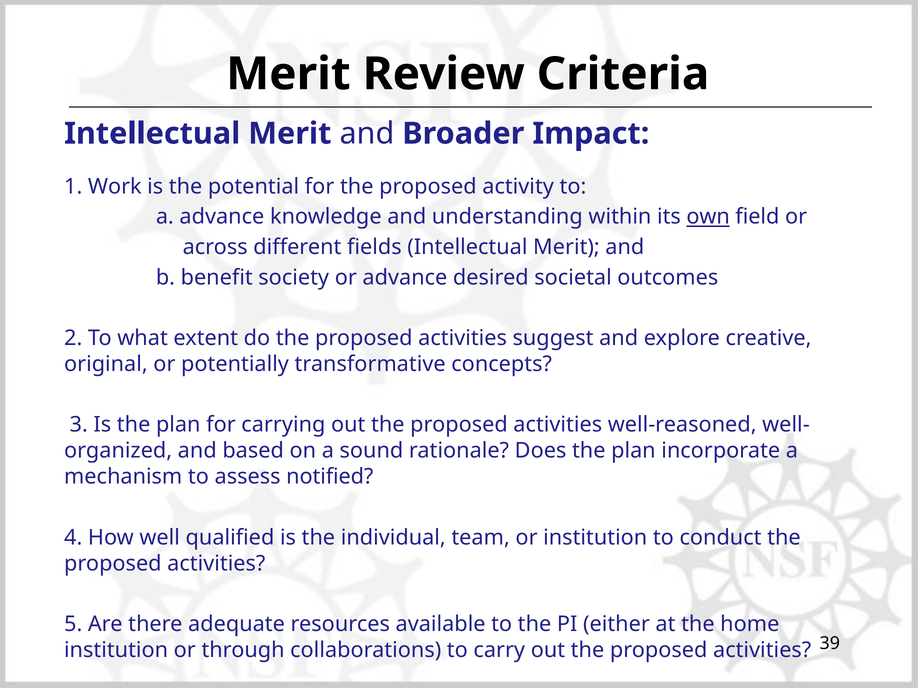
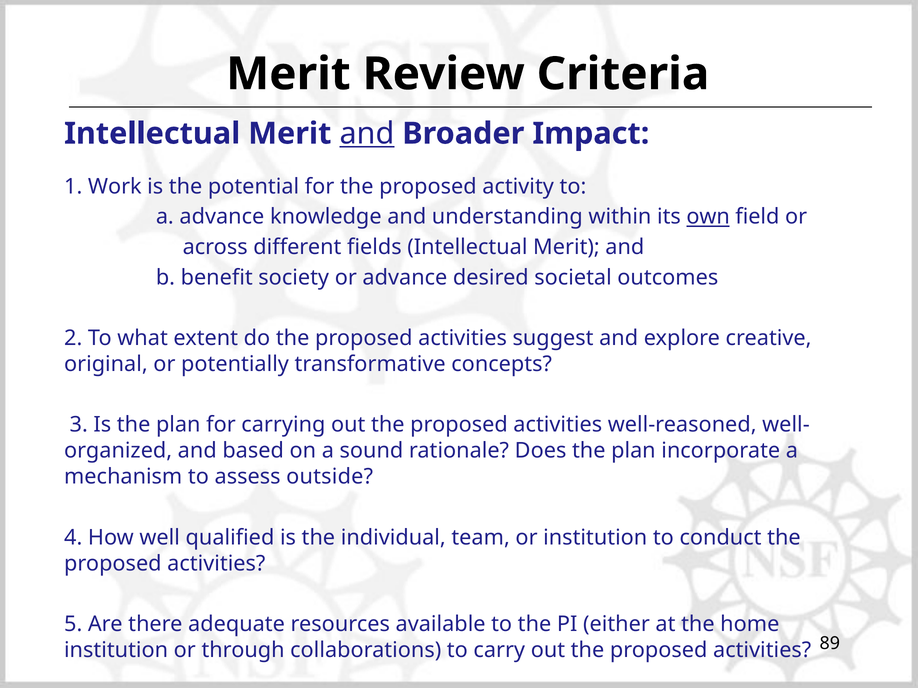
and at (367, 134) underline: none -> present
notified: notified -> outside
39: 39 -> 89
